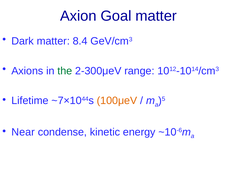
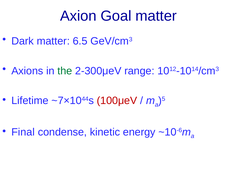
8.4: 8.4 -> 6.5
100μeV colour: orange -> red
Near: Near -> Final
